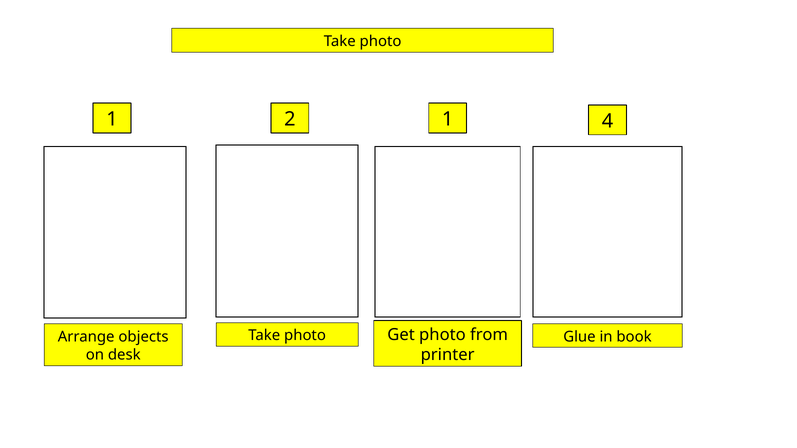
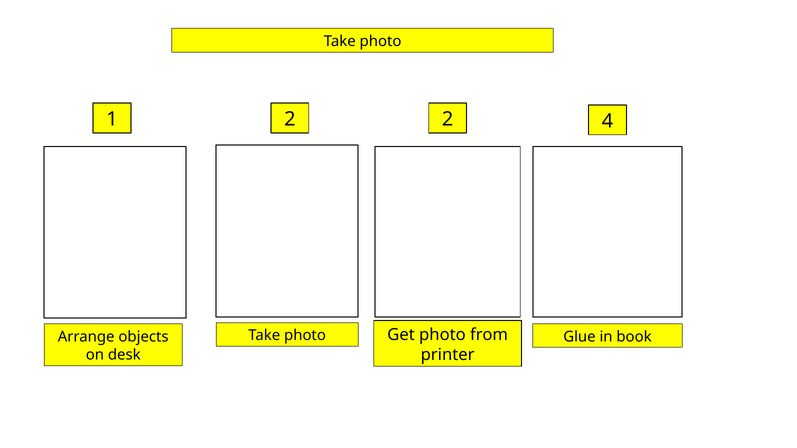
2 1: 1 -> 2
